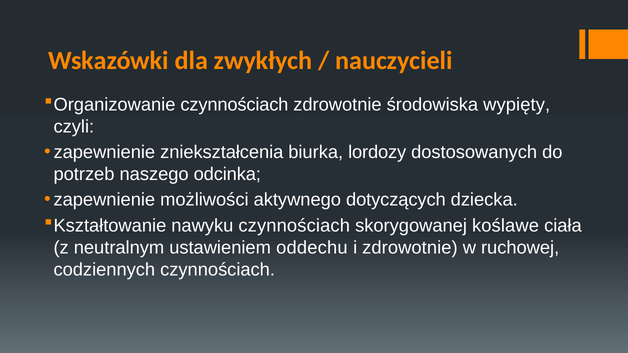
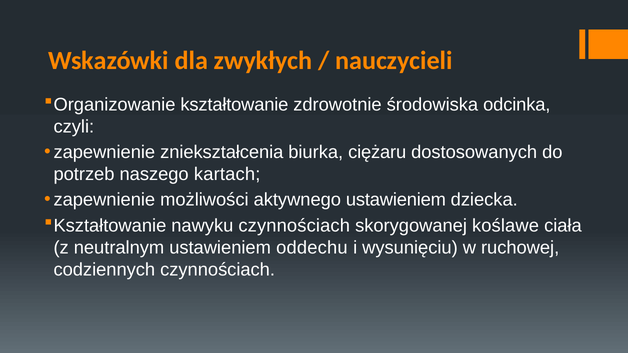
czynnościach at (234, 105): czynnościach -> kształtowanie
wypięty: wypięty -> odcinka
lordozy: lordozy -> ciężaru
odcinka: odcinka -> kartach
aktywnego dotyczących: dotyczących -> ustawieniem
i zdrowotnie: zdrowotnie -> wysunięciu
